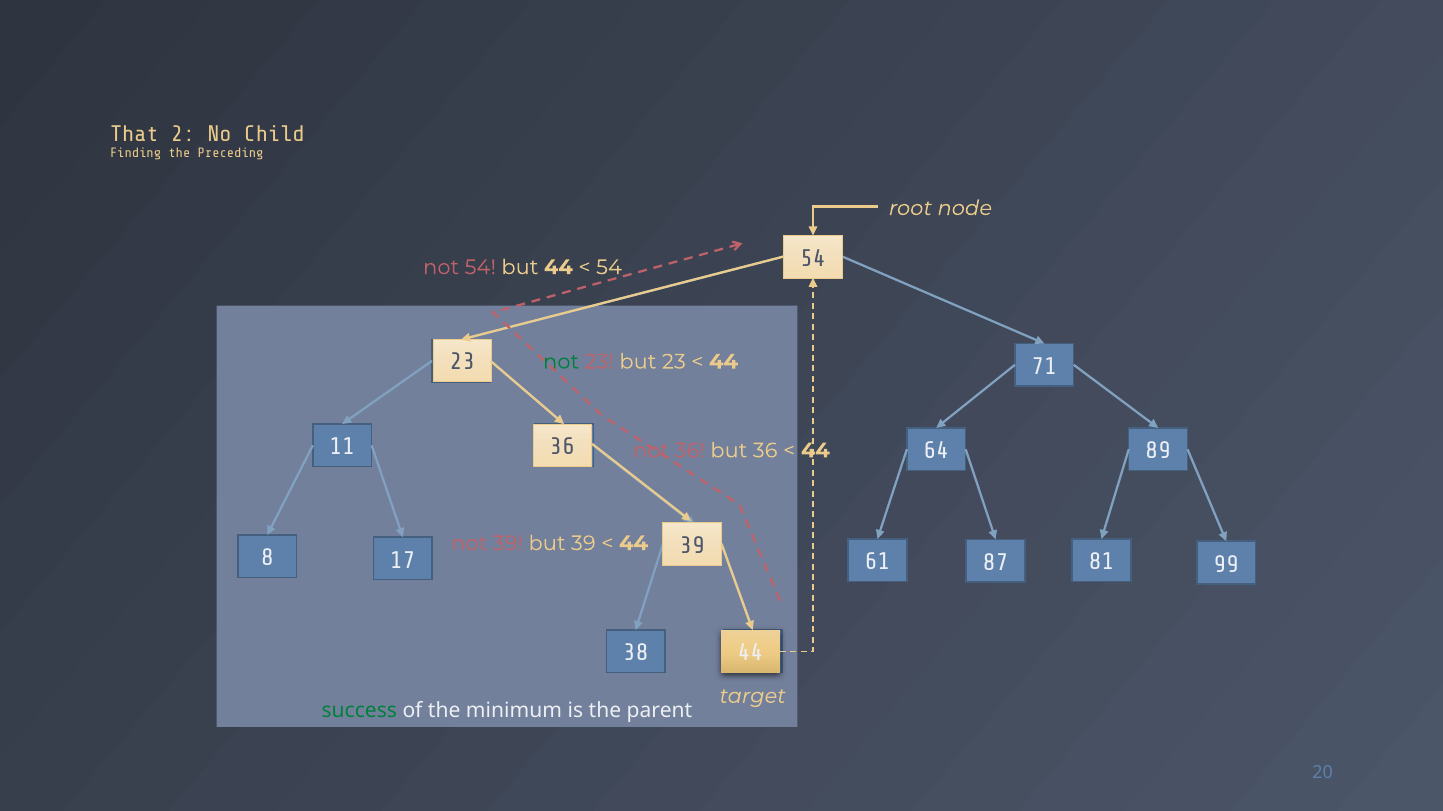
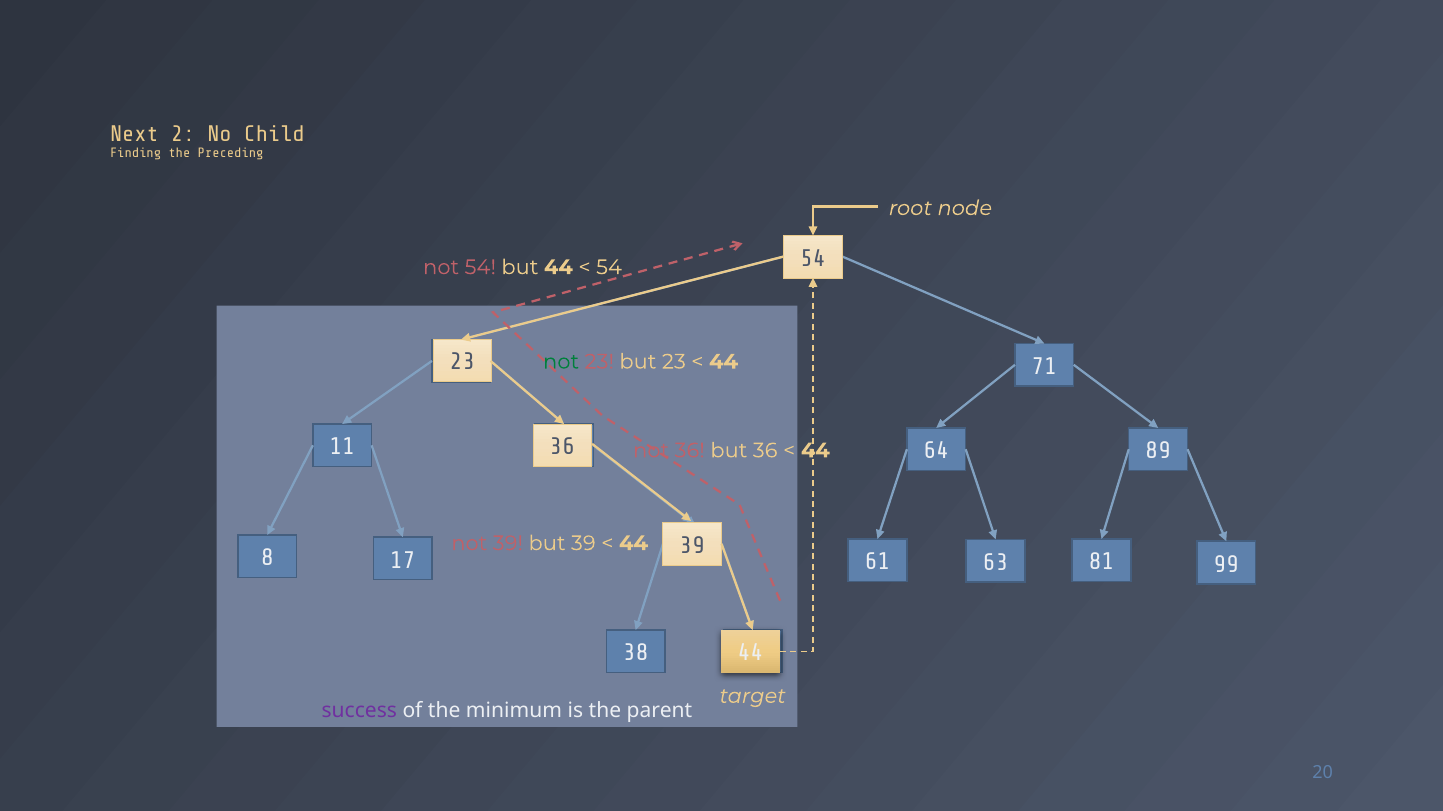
That: That -> Next
87: 87 -> 63
success colour: green -> purple
